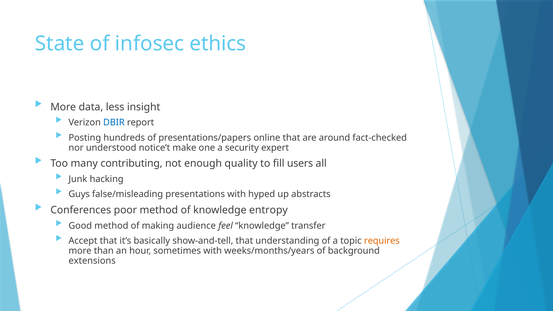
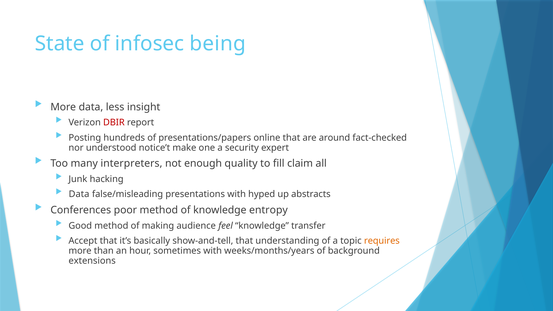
ethics: ethics -> being
DBIR colour: blue -> red
contributing: contributing -> interpreters
users: users -> claim
Guys at (79, 194): Guys -> Data
